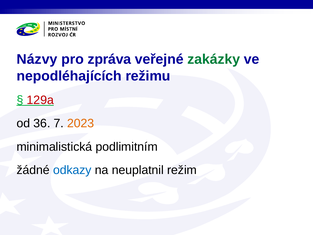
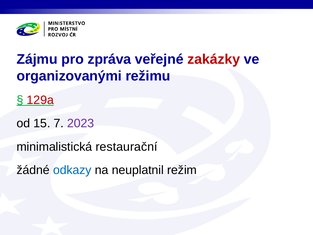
Názvy: Názvy -> Zájmu
zakázky colour: green -> red
nepodléhajících: nepodléhajících -> organizovanými
36: 36 -> 15
2023 colour: orange -> purple
podlimitním: podlimitním -> restaurační
